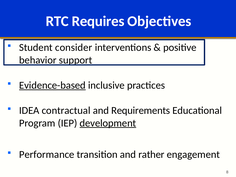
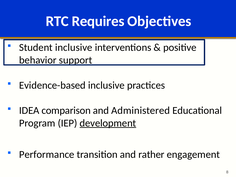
Student consider: consider -> inclusive
Evidence-based underline: present -> none
contractual: contractual -> comparison
Requirements: Requirements -> Administered
